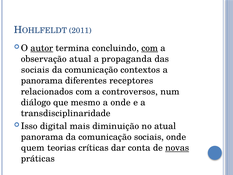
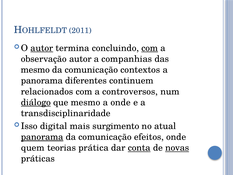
observação atual: atual -> autor
propaganda: propaganda -> companhias
sociais at (35, 70): sociais -> mesmo
receptores: receptores -> continuem
diálogo underline: none -> present
diminuição: diminuição -> surgimento
panorama at (42, 137) underline: none -> present
comunicação sociais: sociais -> efeitos
críticas: críticas -> prática
conta underline: none -> present
